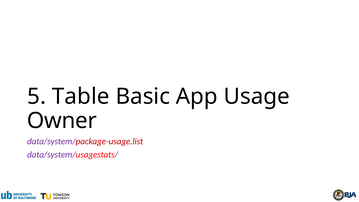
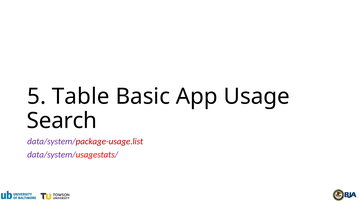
Owner: Owner -> Search
